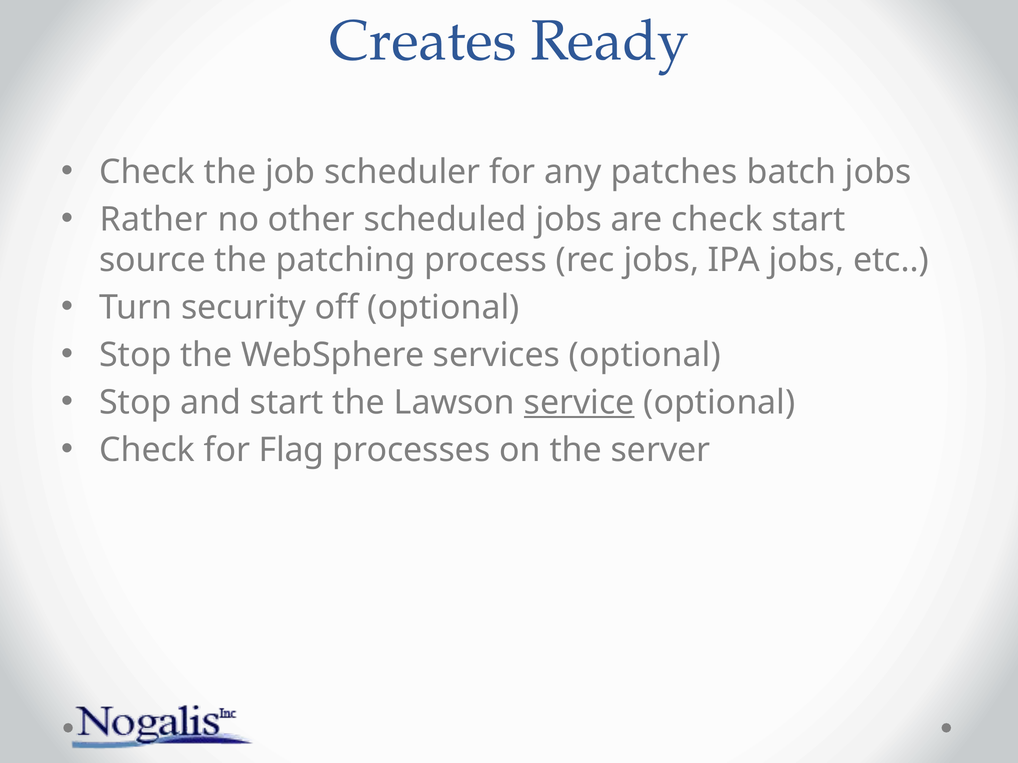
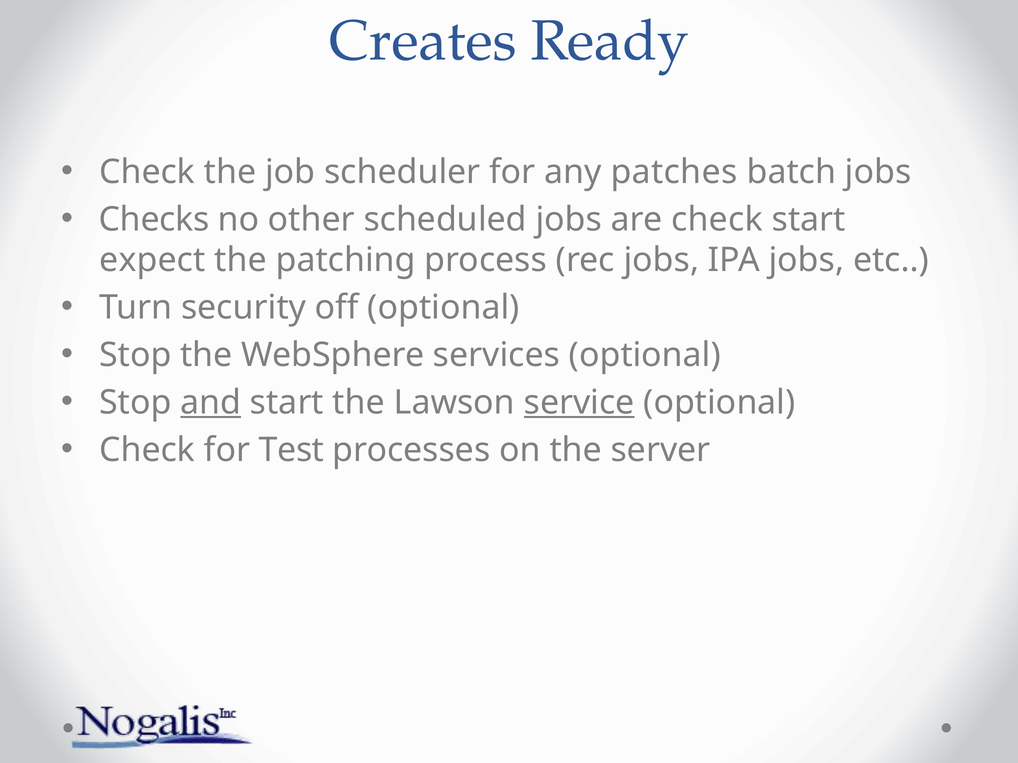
Rather: Rather -> Checks
source: source -> expect
and underline: none -> present
Flag: Flag -> Test
